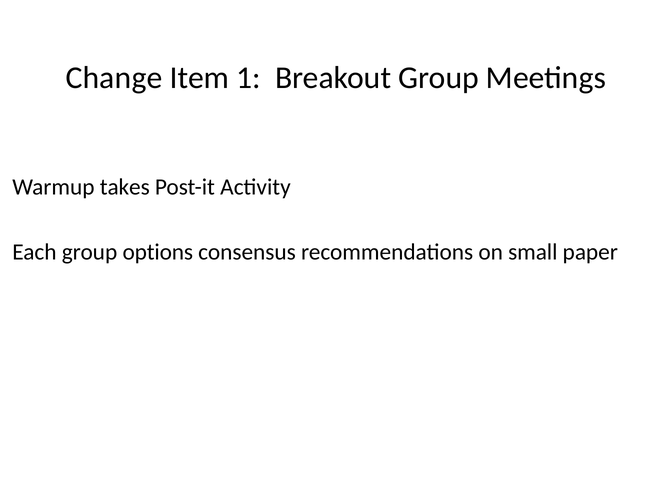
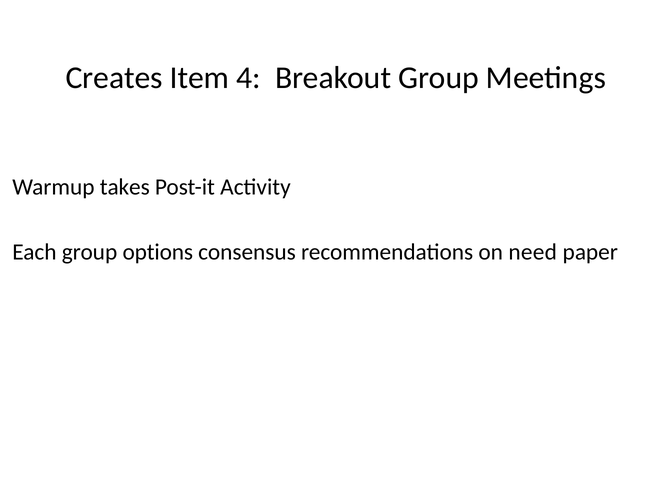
Change: Change -> Creates
1: 1 -> 4
small: small -> need
